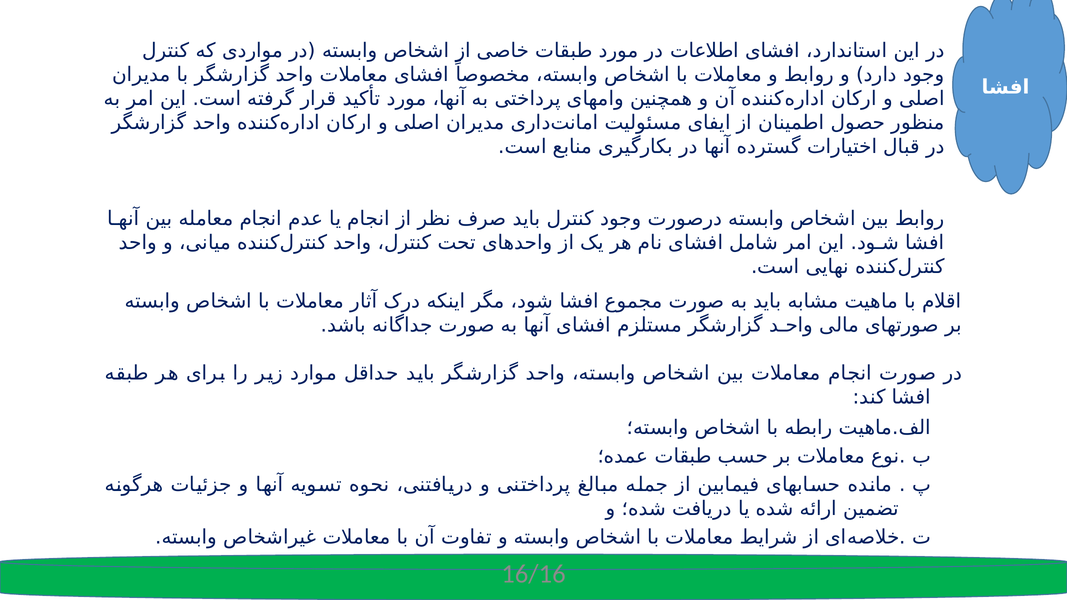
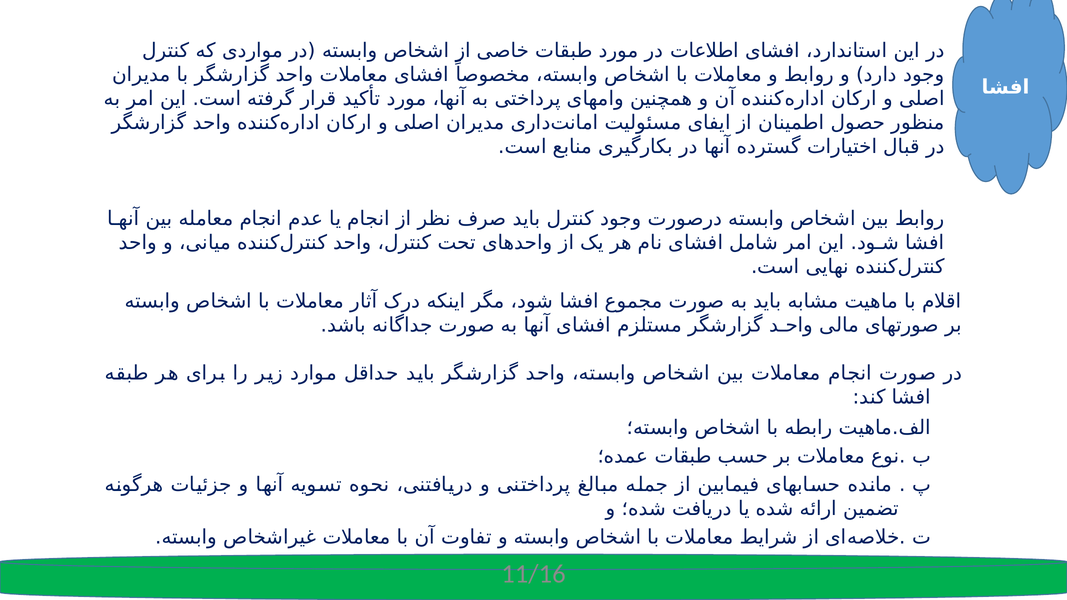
16/16: 16/16 -> 11/16
